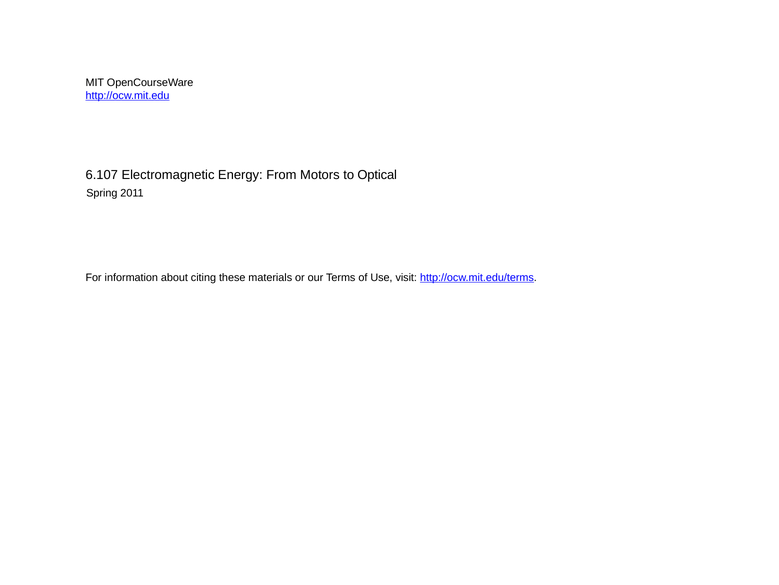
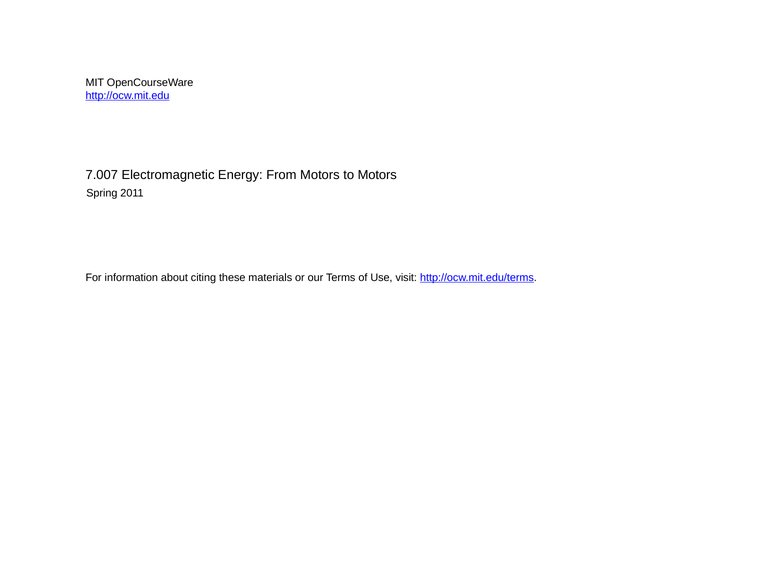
6.107: 6.107 -> 7.007
to Optical: Optical -> Motors
